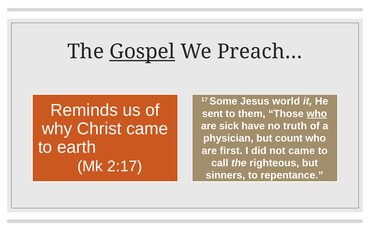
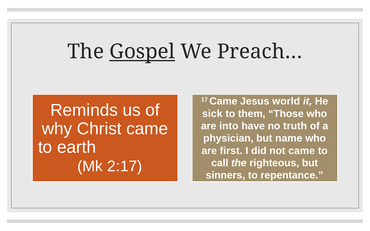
17 Some: Some -> Came
sent: sent -> sick
who at (317, 114) underline: present -> none
sick: sick -> into
count: count -> name
